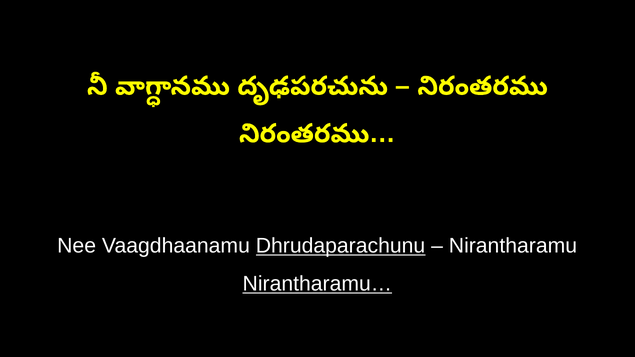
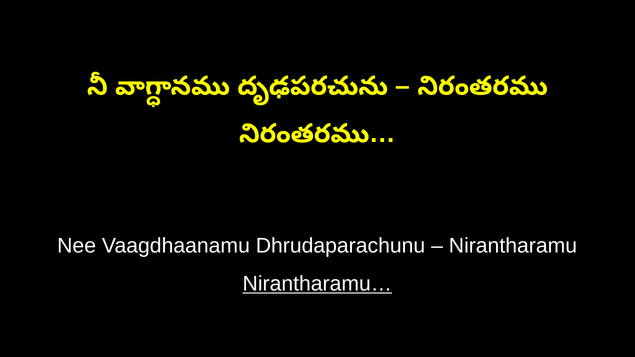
Dhrudaparachunu underline: present -> none
